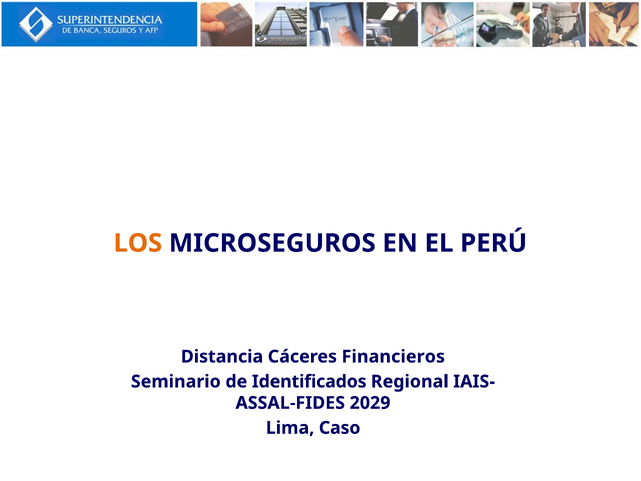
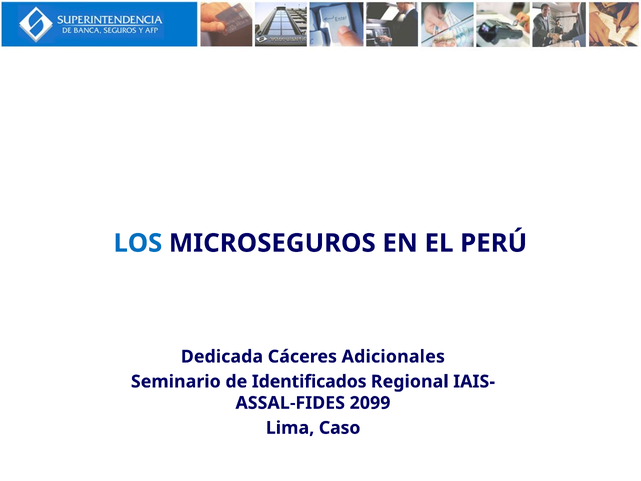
LOS colour: orange -> blue
Distancia: Distancia -> Dedicada
Financieros: Financieros -> Adicionales
2029: 2029 -> 2099
